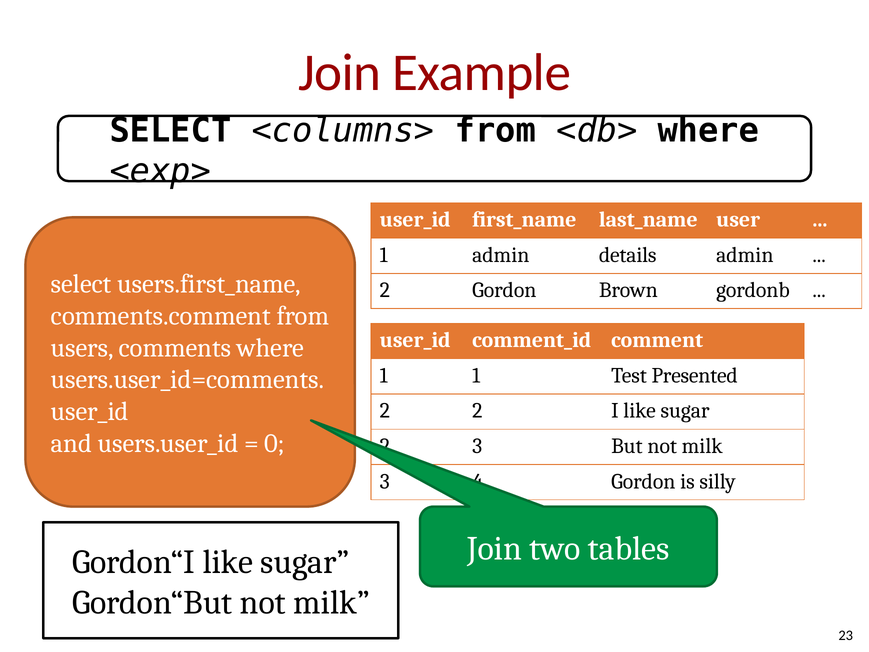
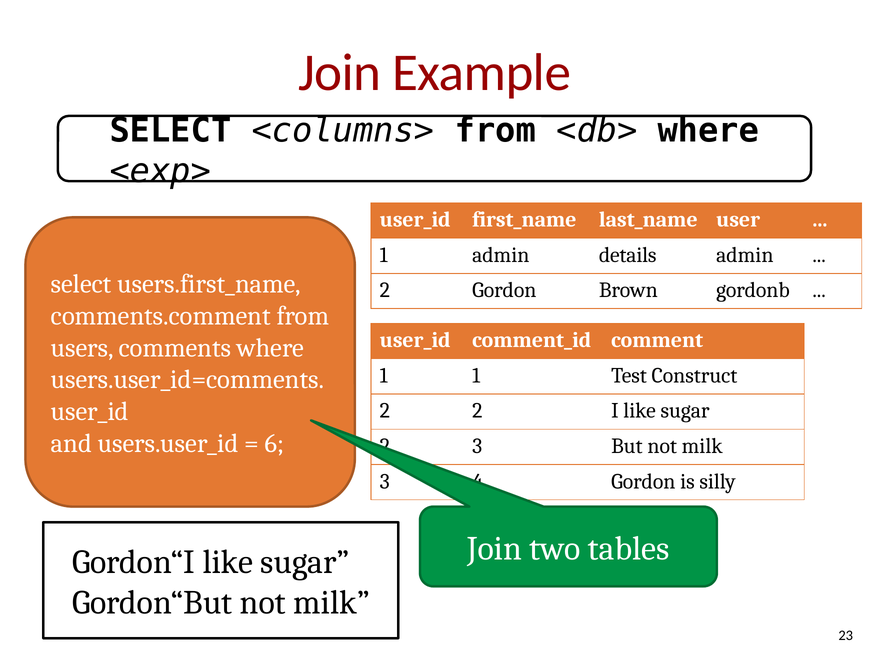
Presented: Presented -> Construct
0: 0 -> 6
